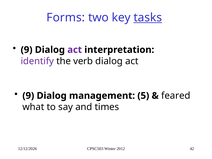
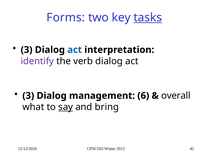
9 at (27, 50): 9 -> 3
act at (75, 50) colour: purple -> blue
9 at (28, 96): 9 -> 3
5: 5 -> 6
feared: feared -> overall
say underline: none -> present
times: times -> bring
